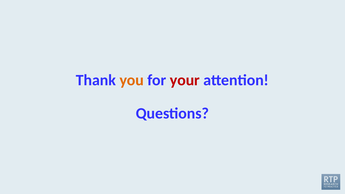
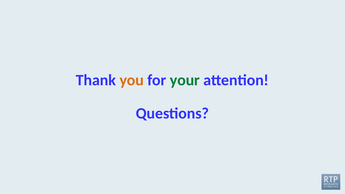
your colour: red -> green
